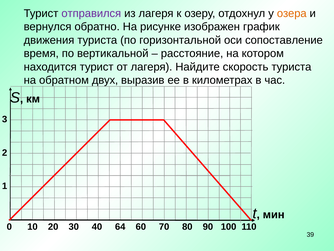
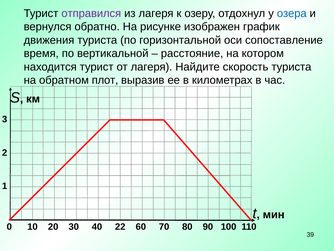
озера colour: orange -> blue
двух: двух -> плот
64: 64 -> 22
